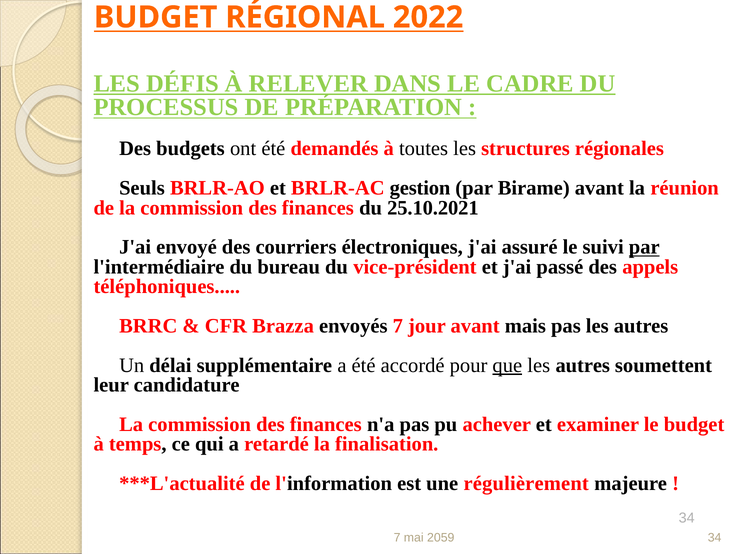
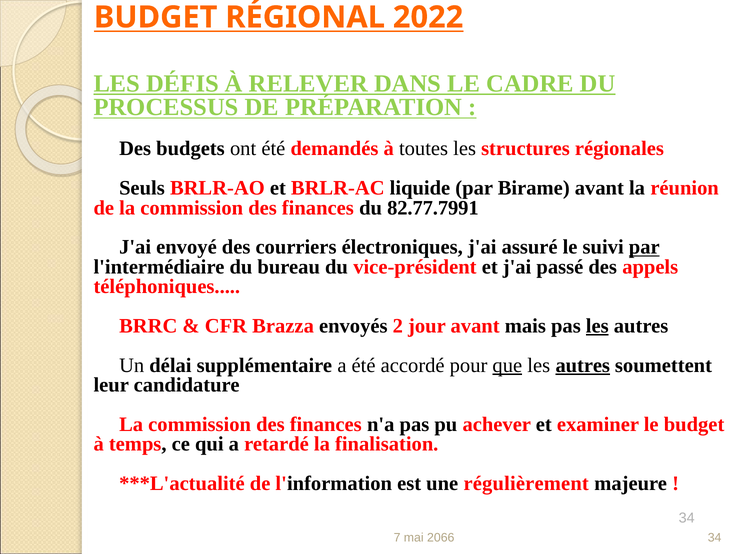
gestion: gestion -> liquide
25.10.2021: 25.10.2021 -> 82.77.7991
envoyés 7: 7 -> 2
les at (597, 326) underline: none -> present
autres at (583, 366) underline: none -> present
2059: 2059 -> 2066
